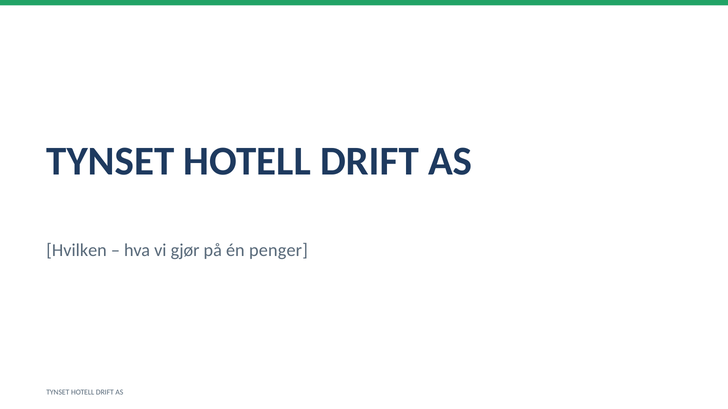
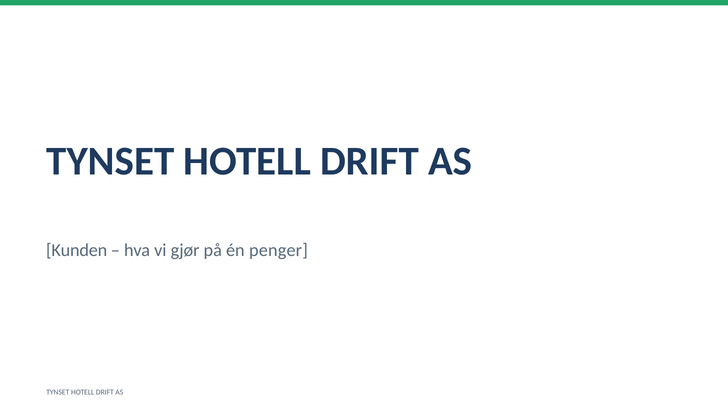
Hvilken: Hvilken -> Kunden
